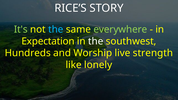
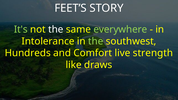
RICE’S: RICE’S -> FEET’S
the at (56, 29) colour: light blue -> white
Expectation: Expectation -> Intolerance
the at (96, 41) colour: white -> light green
Worship: Worship -> Comfort
lonely: lonely -> draws
